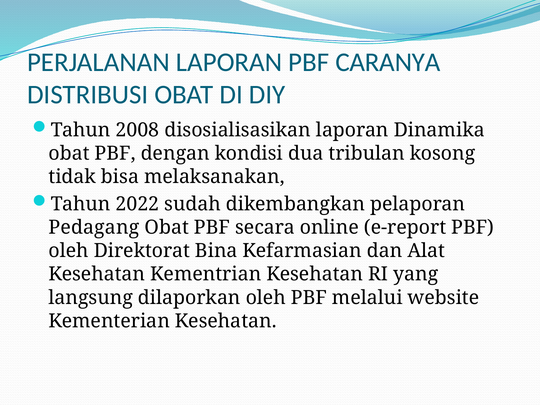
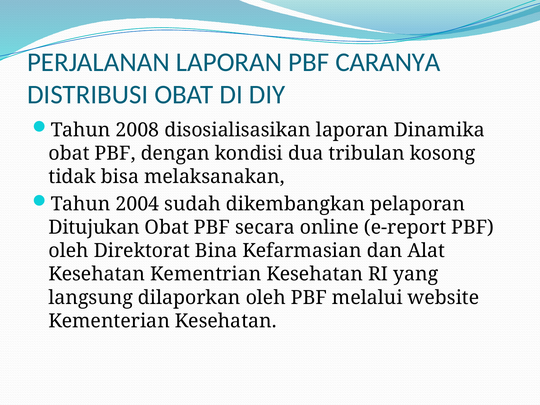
2022: 2022 -> 2004
Pedagang: Pedagang -> Ditujukan
